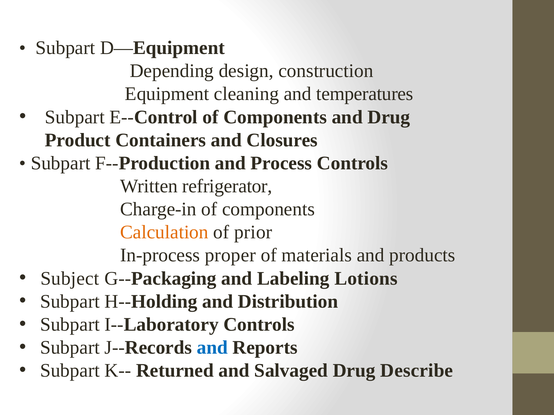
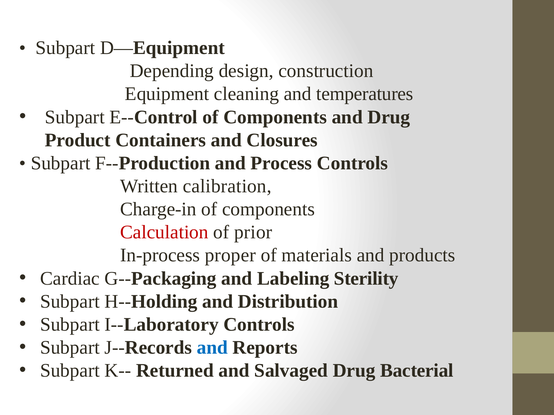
refrigerator: refrigerator -> calibration
Calculation colour: orange -> red
Subject: Subject -> Cardiac
Lotions: Lotions -> Sterility
Describe: Describe -> Bacterial
